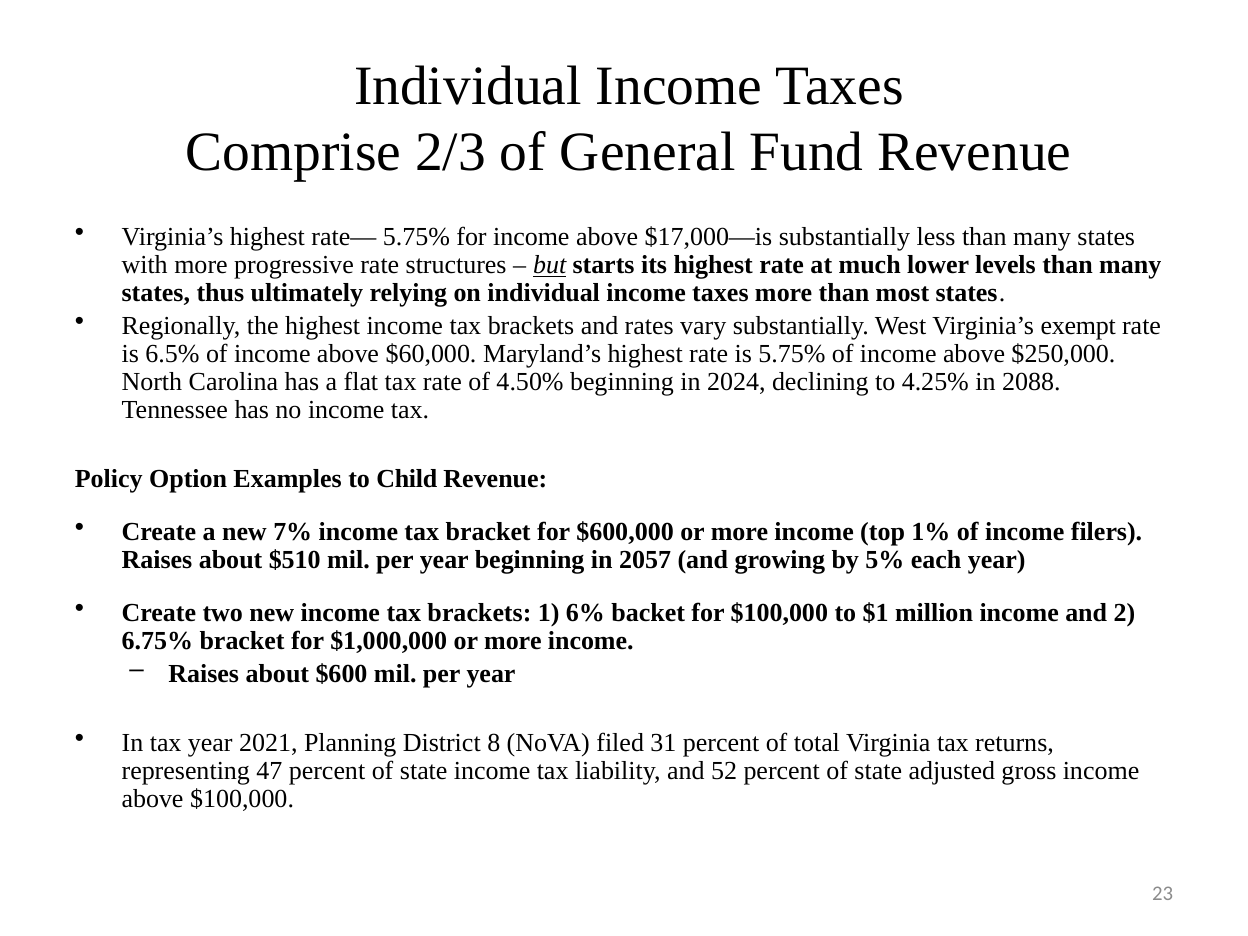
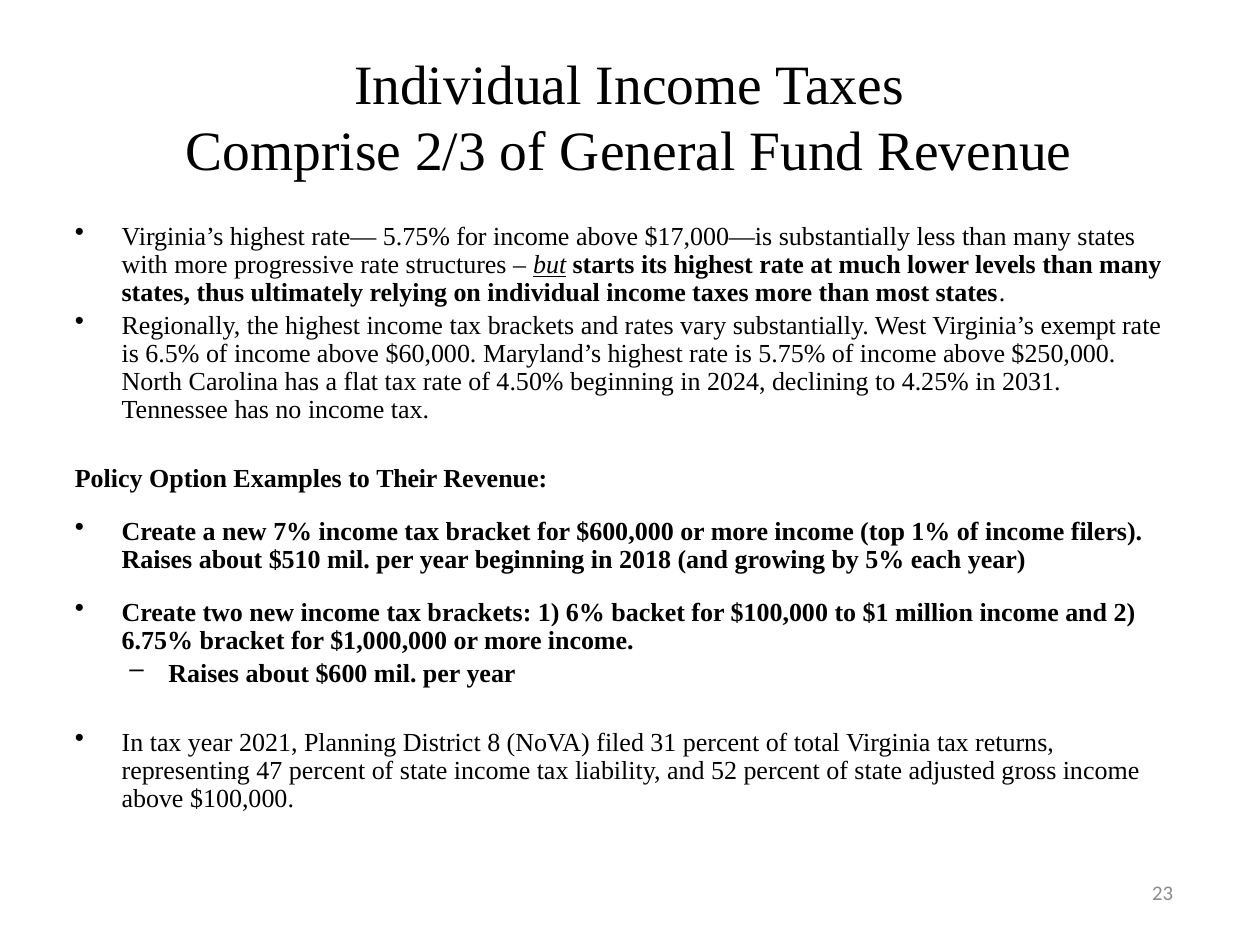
2088: 2088 -> 2031
Child: Child -> Their
2057: 2057 -> 2018
